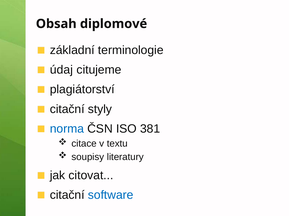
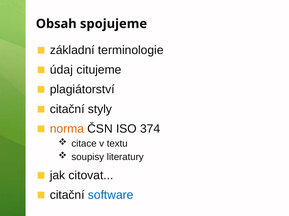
diplomové: diplomové -> spojujeme
norma colour: blue -> orange
381: 381 -> 374
